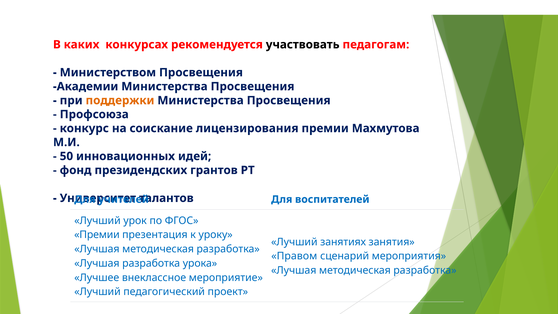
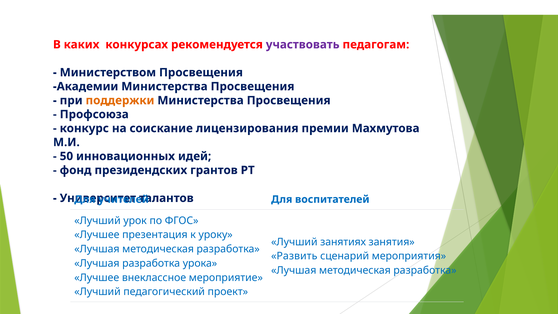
участвовать colour: black -> purple
Премии at (97, 235): Премии -> Лучшее
Правом: Правом -> Развить
